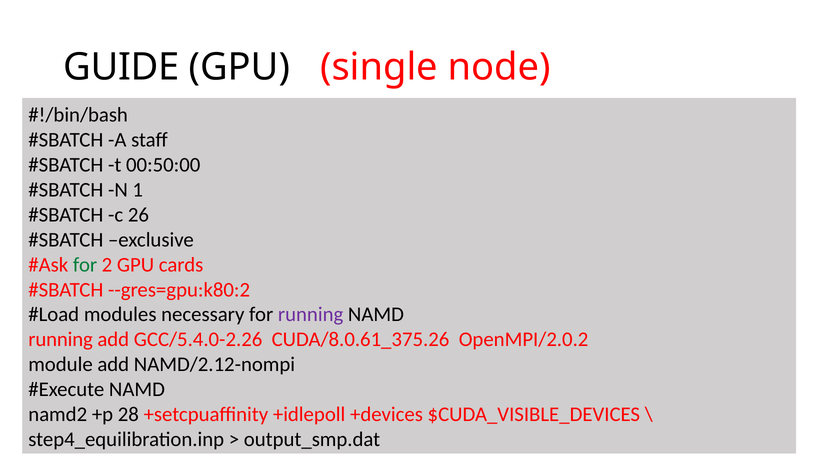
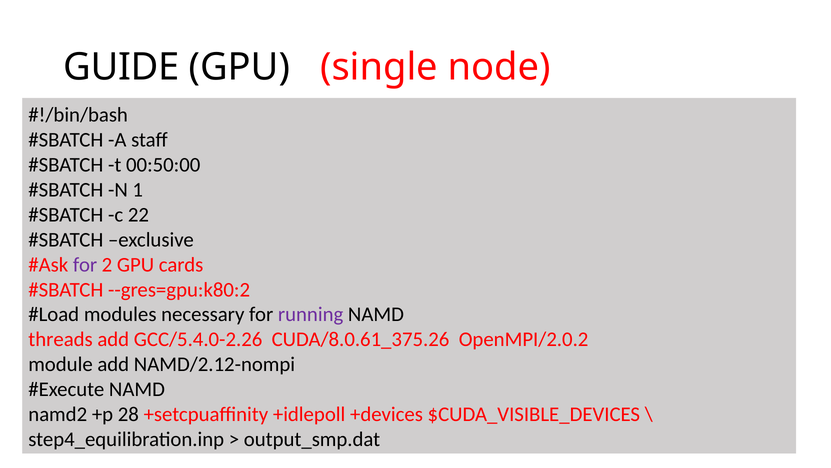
26: 26 -> 22
for at (85, 264) colour: green -> purple
running at (61, 339): running -> threads
